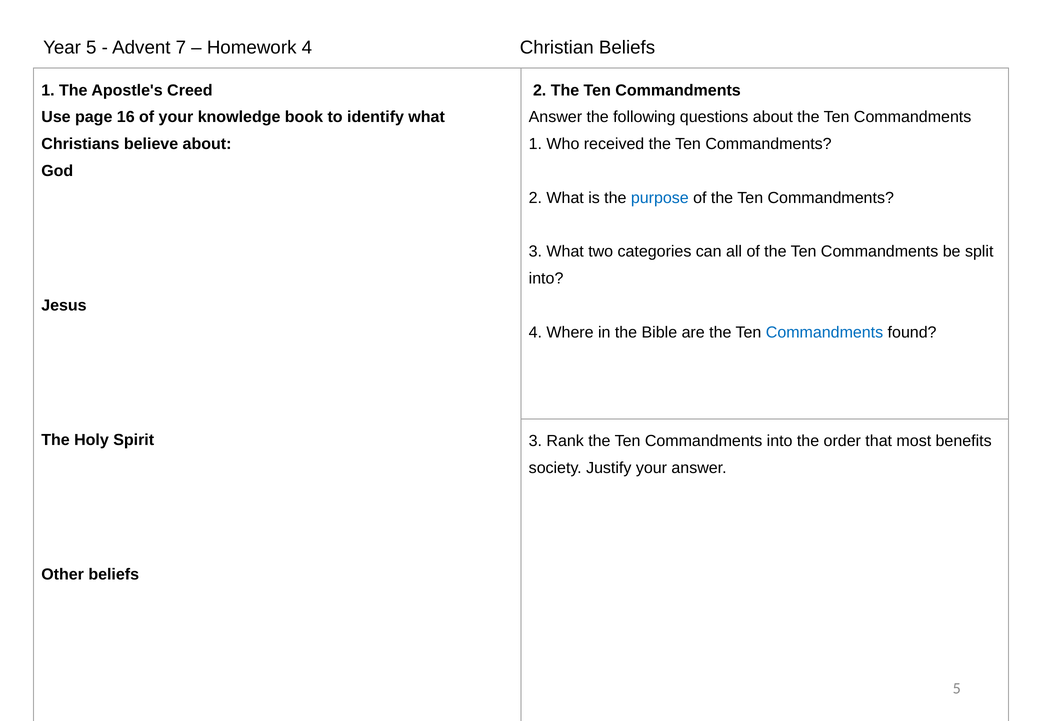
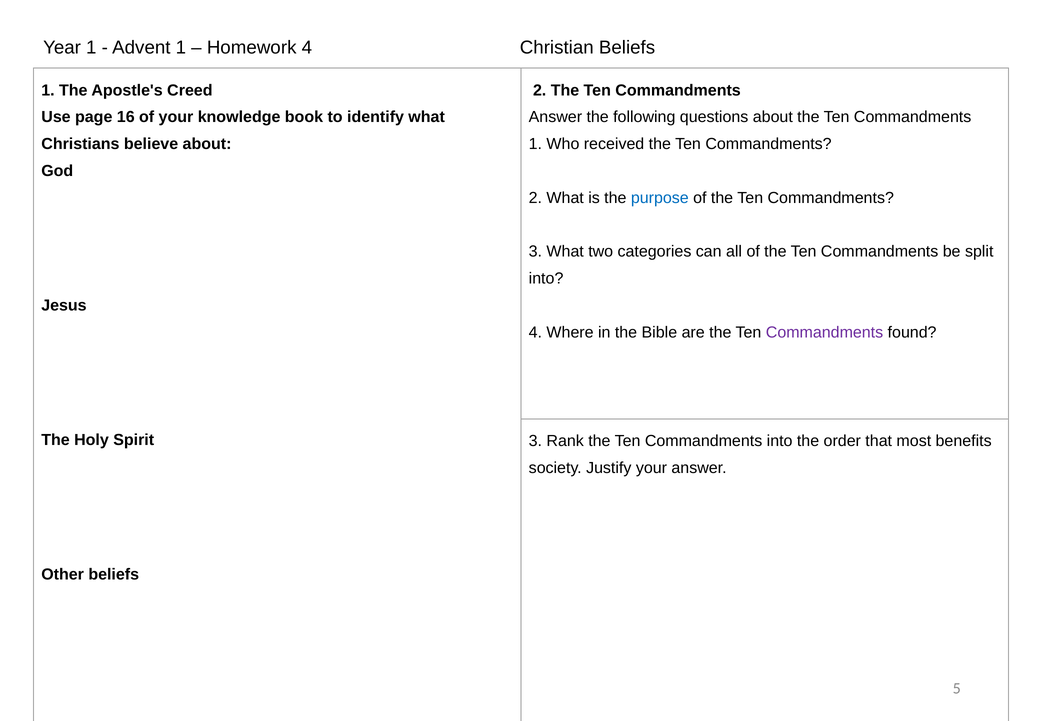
Year 5: 5 -> 1
Advent 7: 7 -> 1
Commandments at (825, 333) colour: blue -> purple
